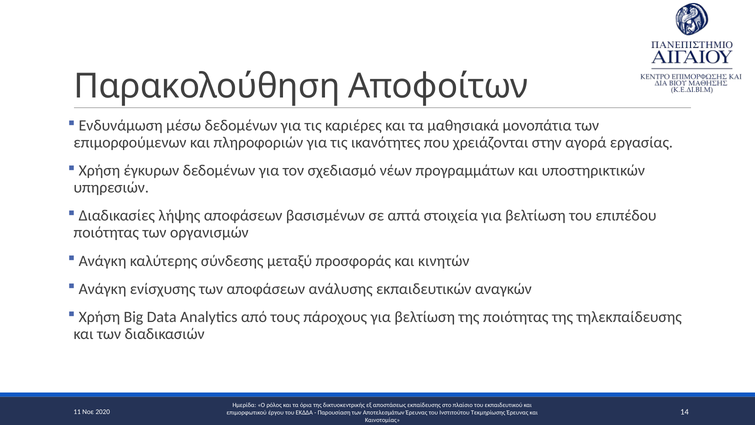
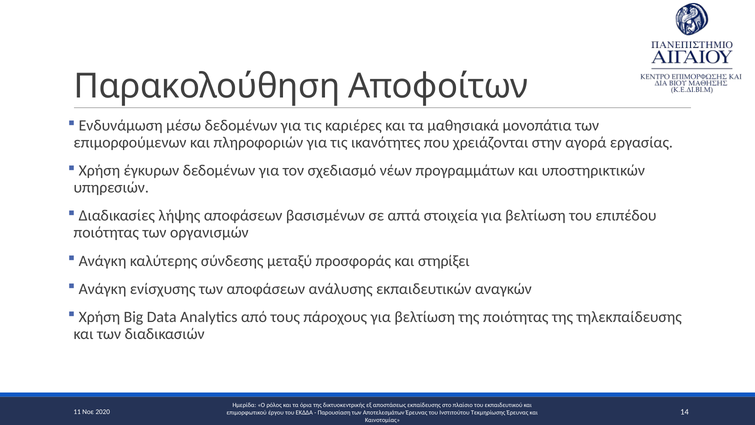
κινητών: κινητών -> στηρίξει
